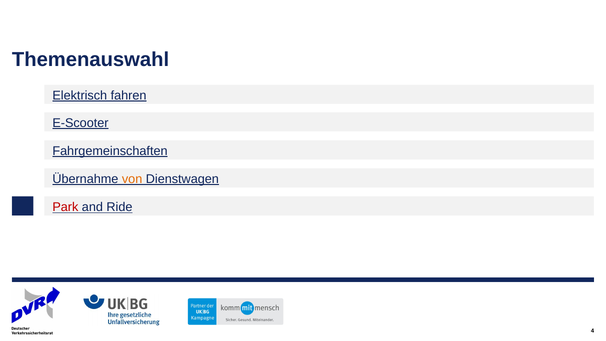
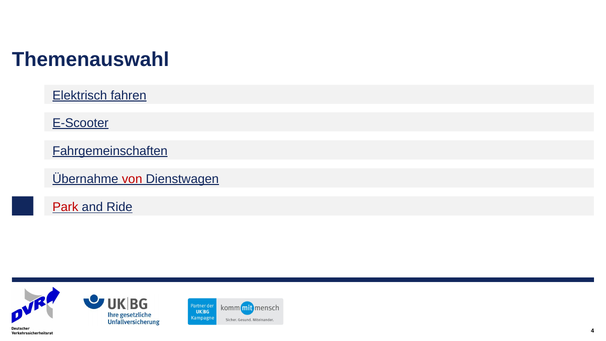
von colour: orange -> red
